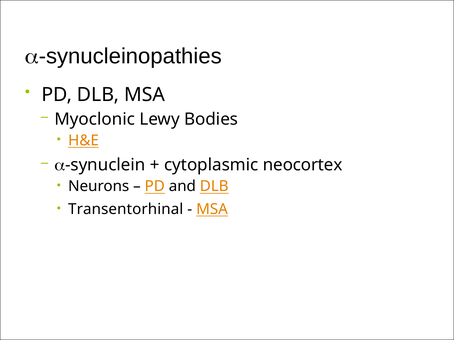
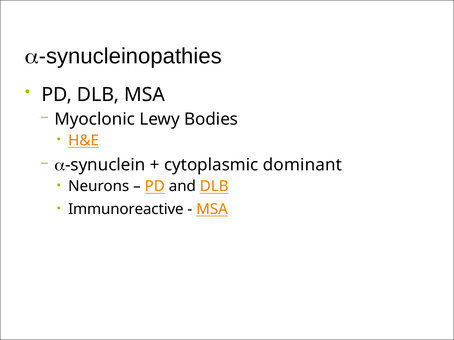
neocortex: neocortex -> dominant
Transentorhinal: Transentorhinal -> Immunoreactive
